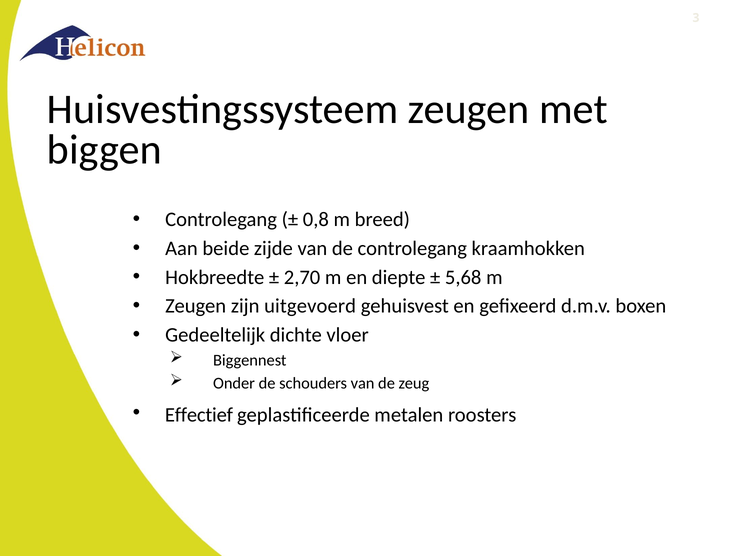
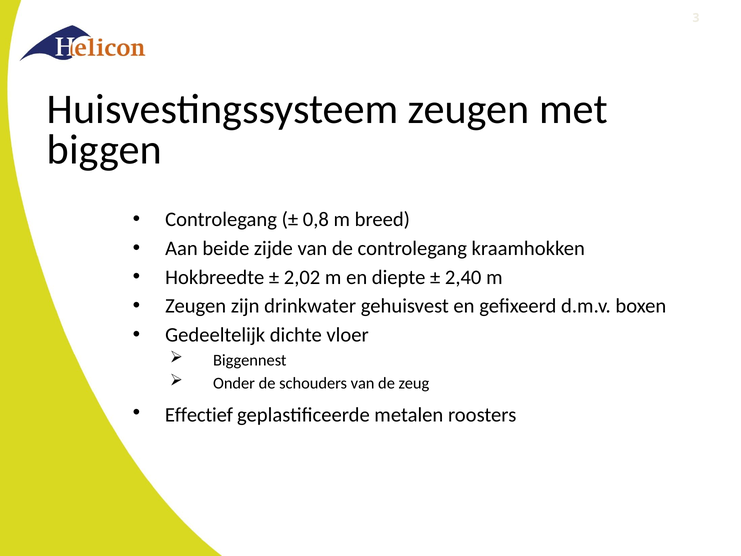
2,70: 2,70 -> 2,02
5,68: 5,68 -> 2,40
uitgevoerd: uitgevoerd -> drinkwater
